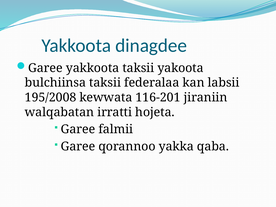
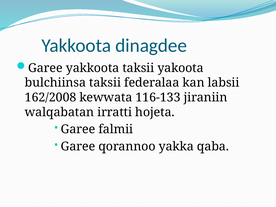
195/2008: 195/2008 -> 162/2008
116-201: 116-201 -> 116-133
